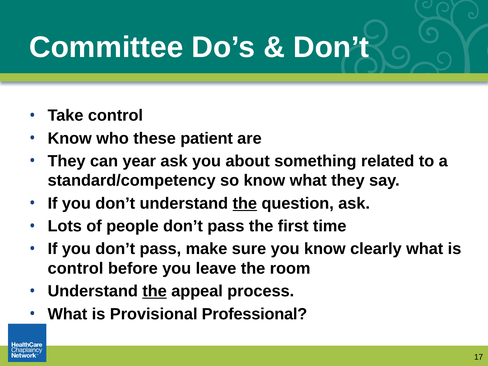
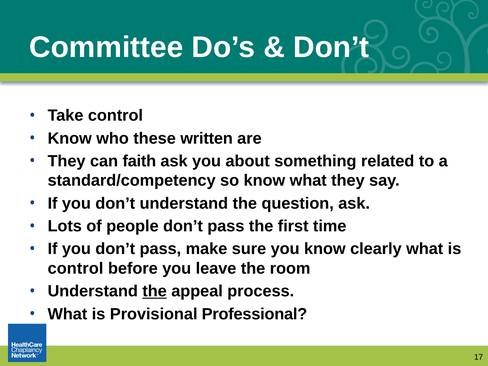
patient: patient -> written
year: year -> faith
the at (245, 203) underline: present -> none
